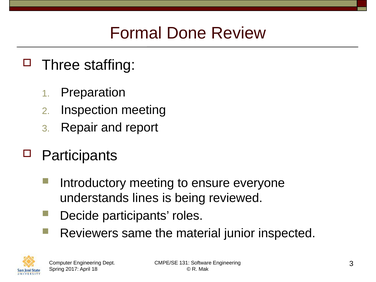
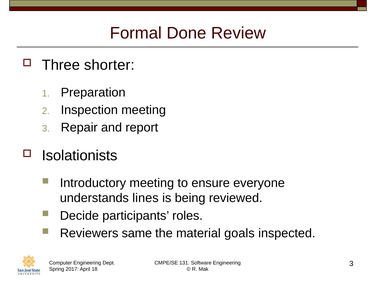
staffing: staffing -> shorter
Participants at (80, 156): Participants -> Isolationists
junior: junior -> goals
